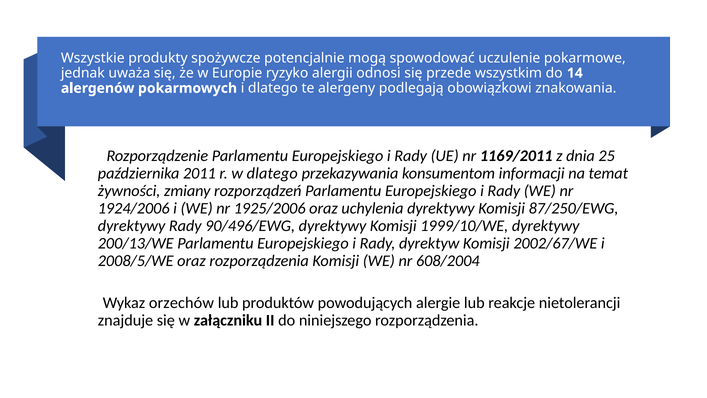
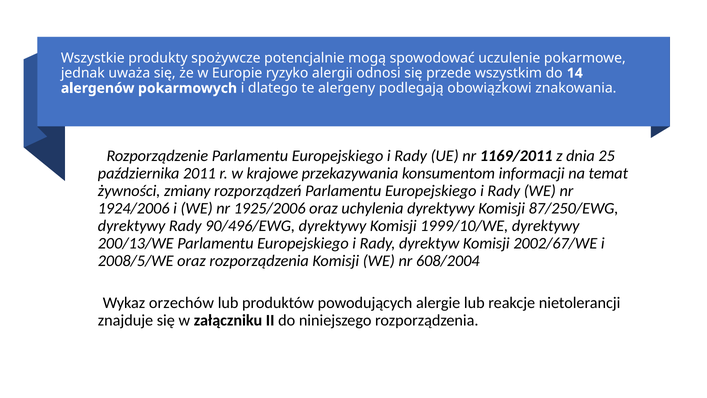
w dlatego: dlatego -> krajowe
